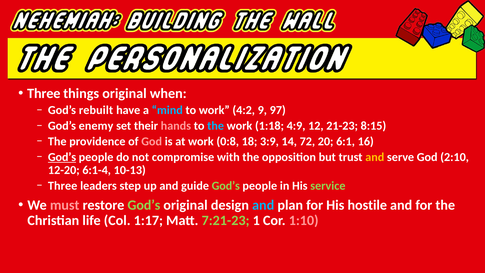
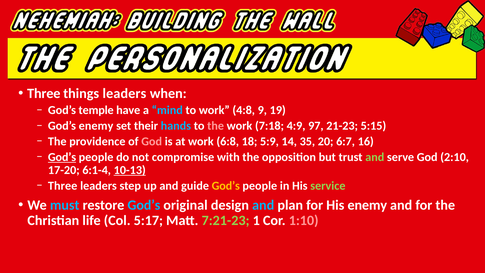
things original: original -> leaders
rebuilt: rebuilt -> temple
4:2: 4:2 -> 4:8
97: 97 -> 19
hands colour: pink -> light blue
the at (216, 126) colour: light blue -> pink
1:18: 1:18 -> 7:18
12: 12 -> 97
8:15: 8:15 -> 5:15
0:8: 0:8 -> 6:8
3:9: 3:9 -> 5:9
72: 72 -> 35
6:1: 6:1 -> 6:7
and at (375, 157) colour: yellow -> light green
12-20: 12-20 -> 17-20
10-13 underline: none -> present
God’s at (226, 186) colour: light green -> yellow
must colour: pink -> light blue
God’s at (144, 205) colour: light green -> light blue
His hostile: hostile -> enemy
1:17: 1:17 -> 5:17
